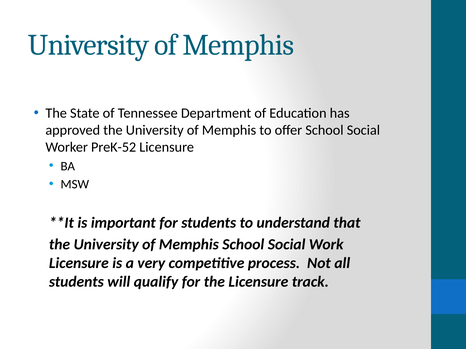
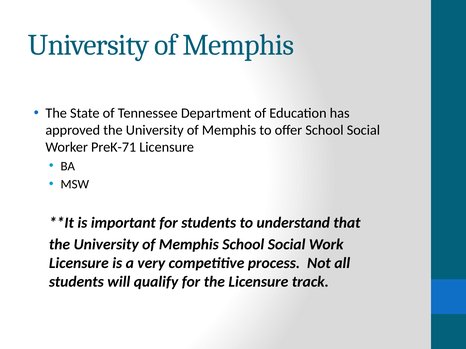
PreK-52: PreK-52 -> PreK-71
